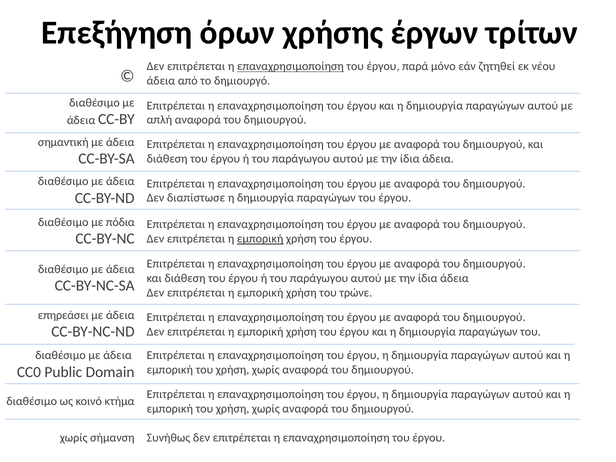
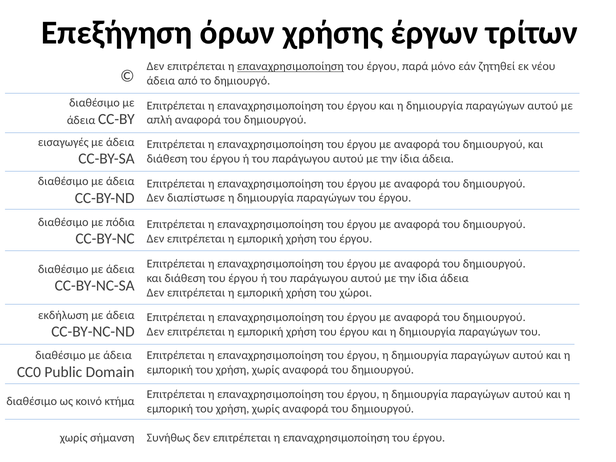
σημαντική: σημαντική -> εισαγωγές
εμπορική at (260, 239) underline: present -> none
τρώνε: τρώνε -> χώροι
επηρεάσει: επηρεάσει -> εκδήλωση
